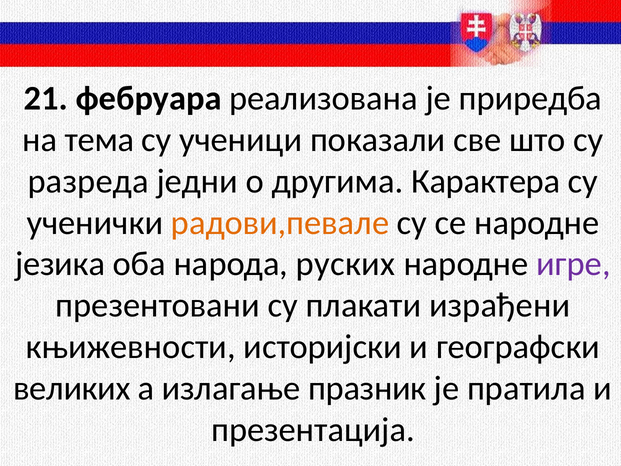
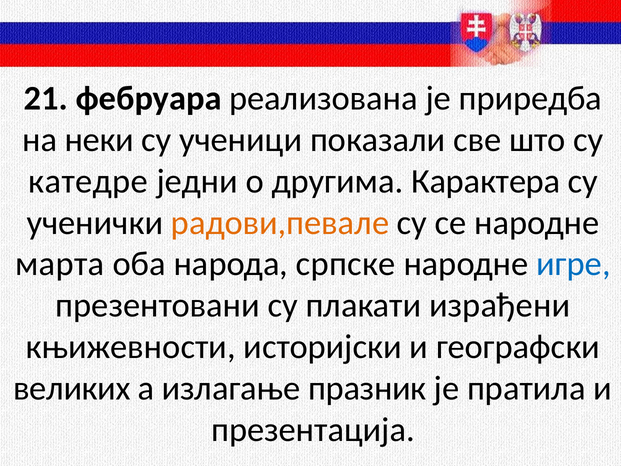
тема: тема -> неки
разреда: разреда -> катедре
језика: језика -> марта
руских: руских -> српске
игре colour: purple -> blue
